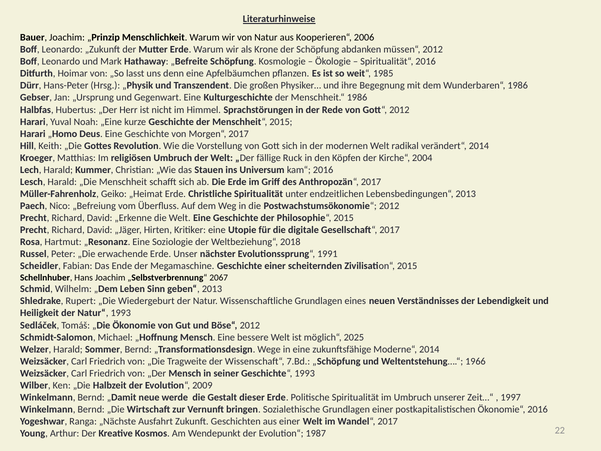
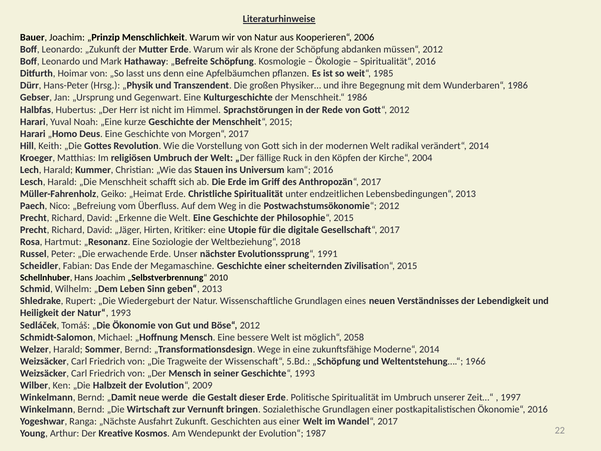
2067: 2067 -> 2010
2025: 2025 -> 2058
7.Bd: 7.Bd -> 5.Bd
